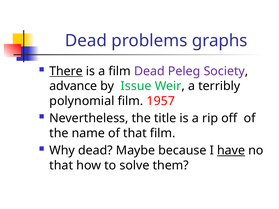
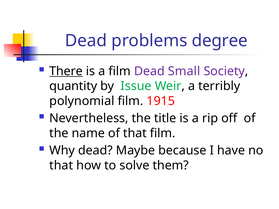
graphs: graphs -> degree
Peleg: Peleg -> Small
advance: advance -> quantity
1957: 1957 -> 1915
have underline: present -> none
